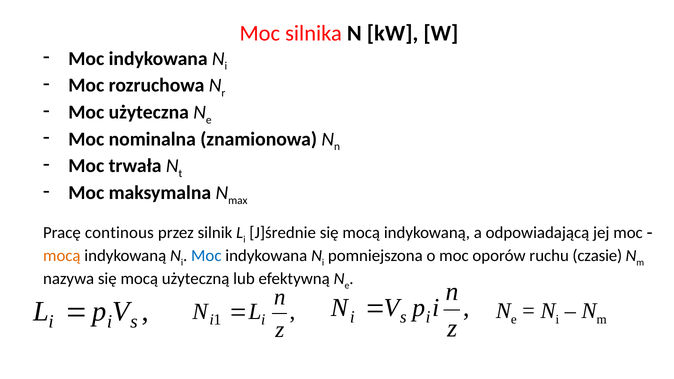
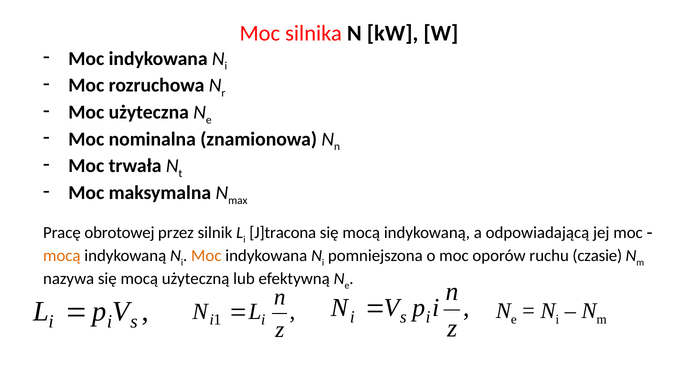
continous: continous -> obrotowej
J]średnie: J]średnie -> J]tracona
Moc at (206, 256) colour: blue -> orange
